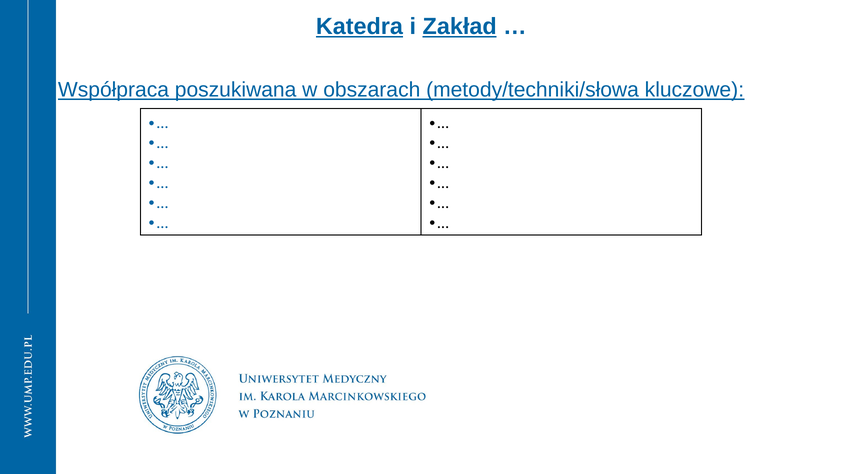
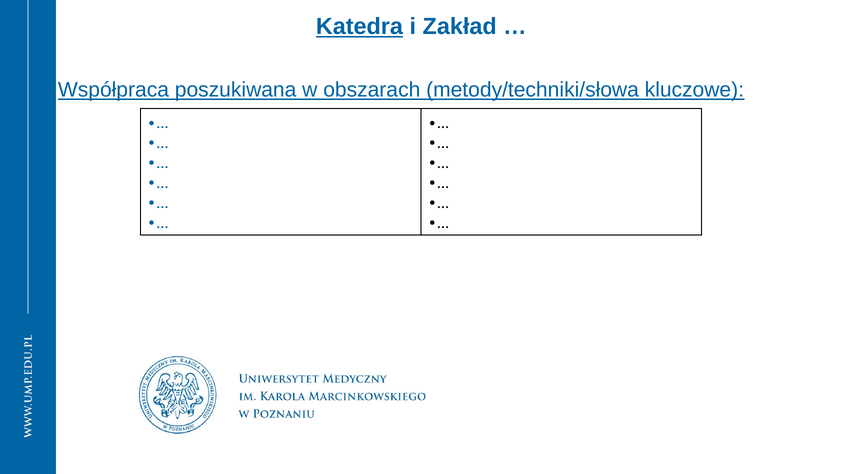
Zakład underline: present -> none
